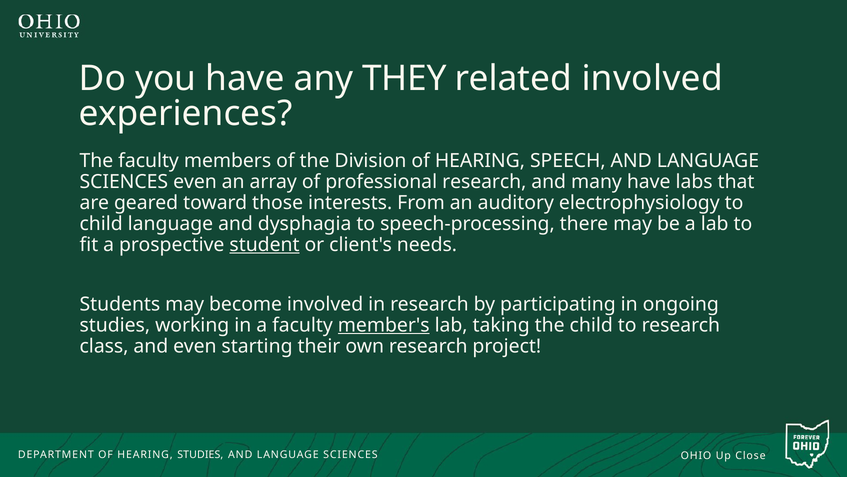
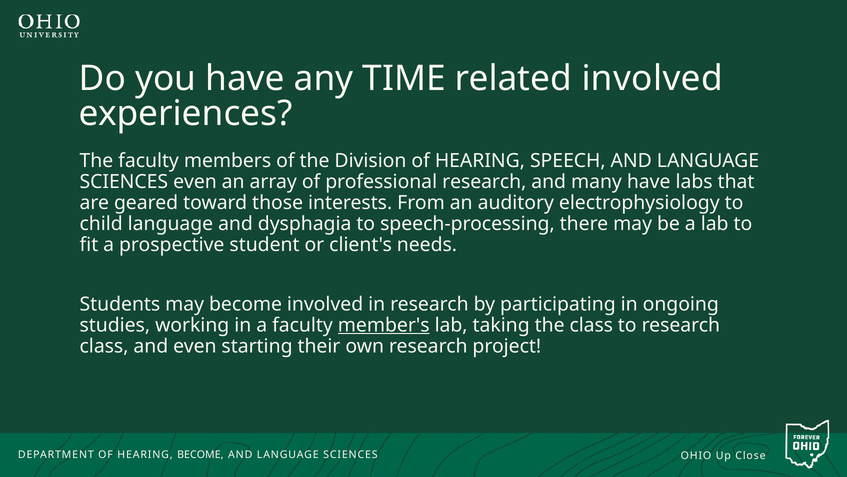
THEY: THEY -> TIME
student underline: present -> none
the child: child -> class
HEARING STUDIES: STUDIES -> BECOME
